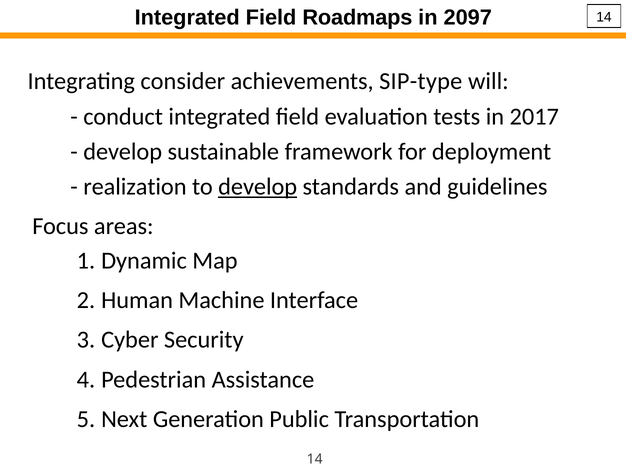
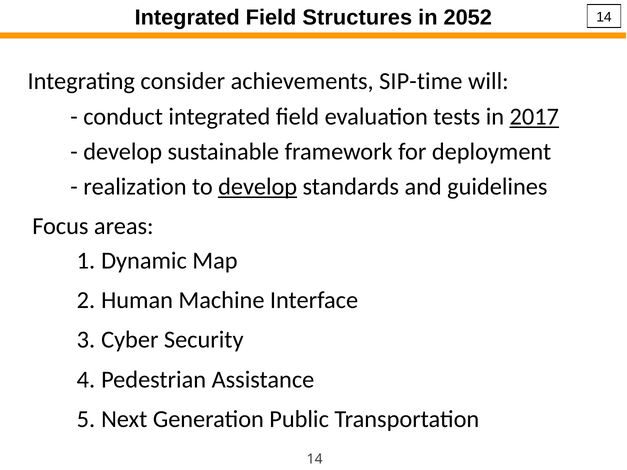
Roadmaps: Roadmaps -> Structures
2097: 2097 -> 2052
SIP-type: SIP-type -> SIP-time
2017 underline: none -> present
